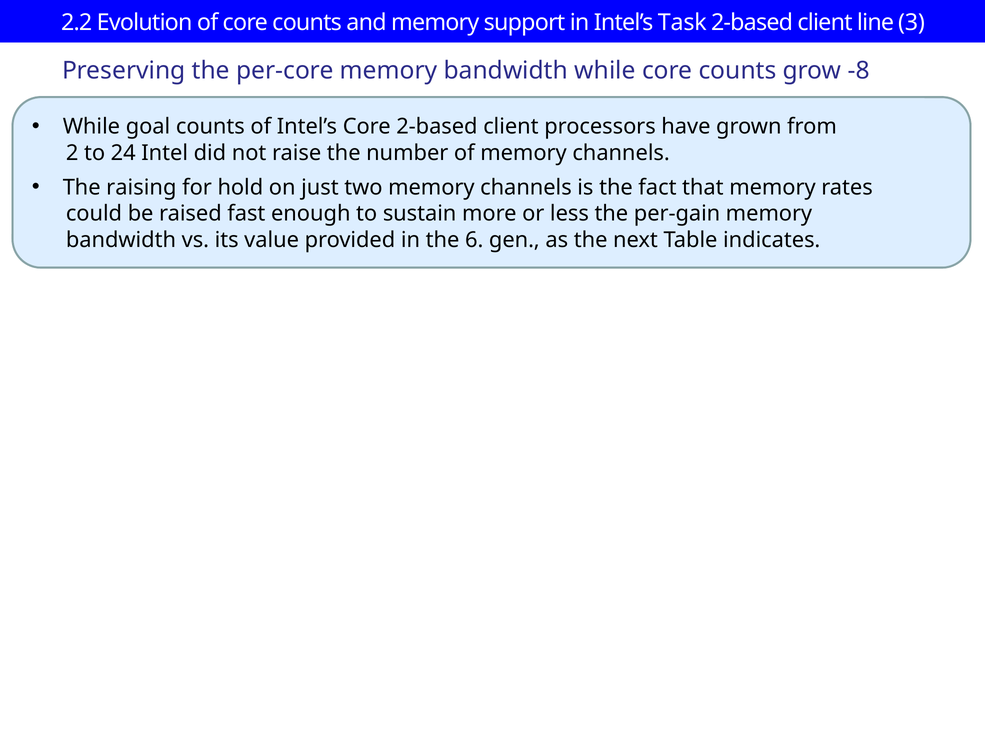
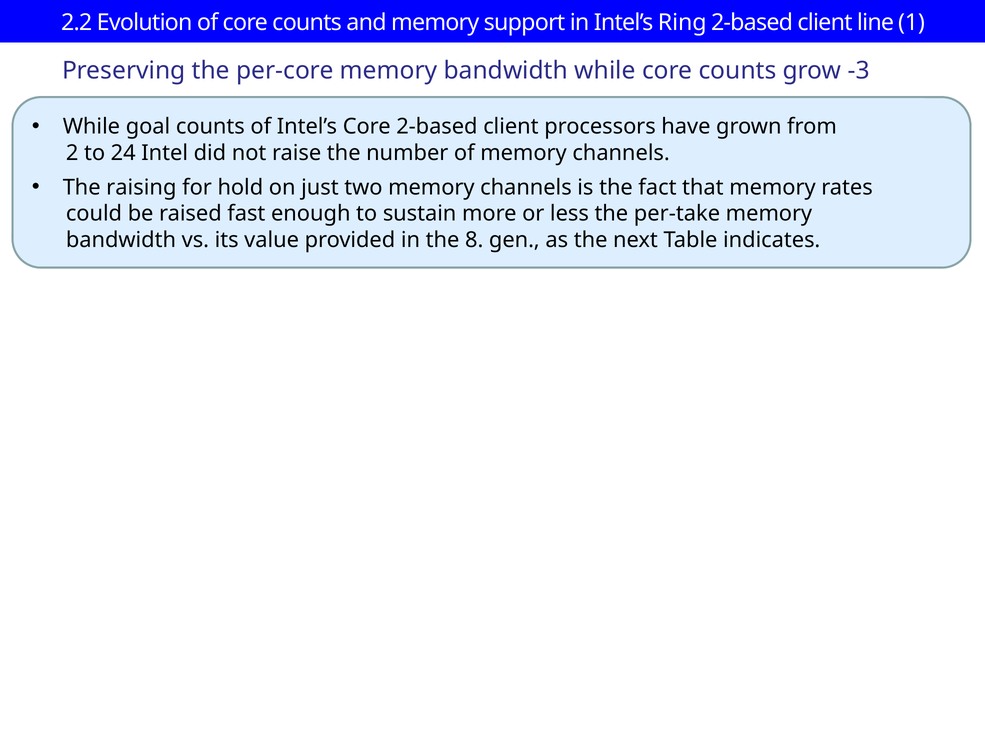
Task: Task -> Ring
3: 3 -> 1
-8: -8 -> -3
per-gain: per-gain -> per-take
6: 6 -> 8
